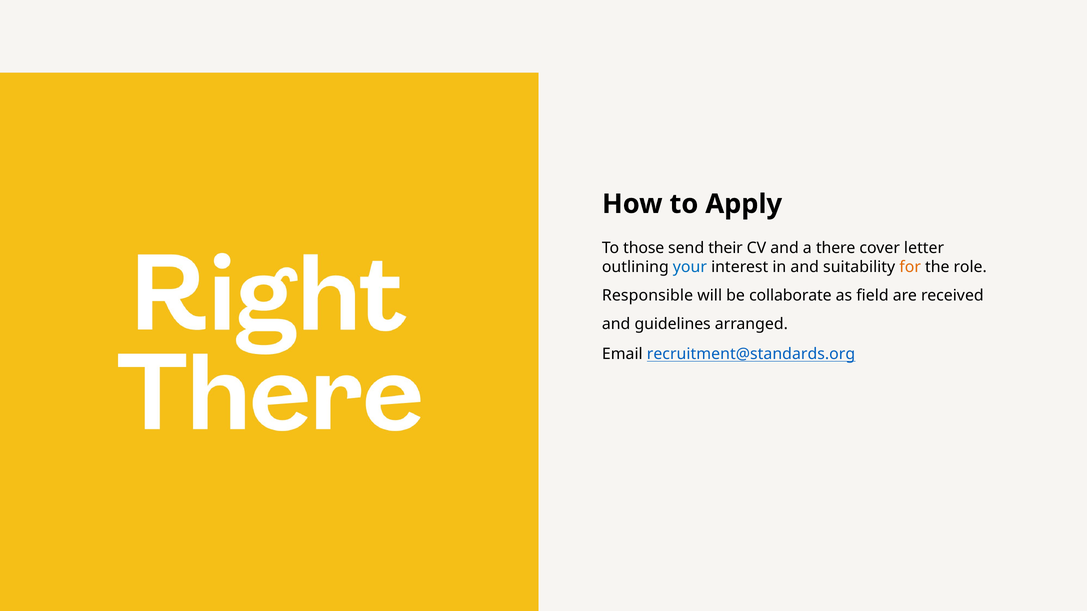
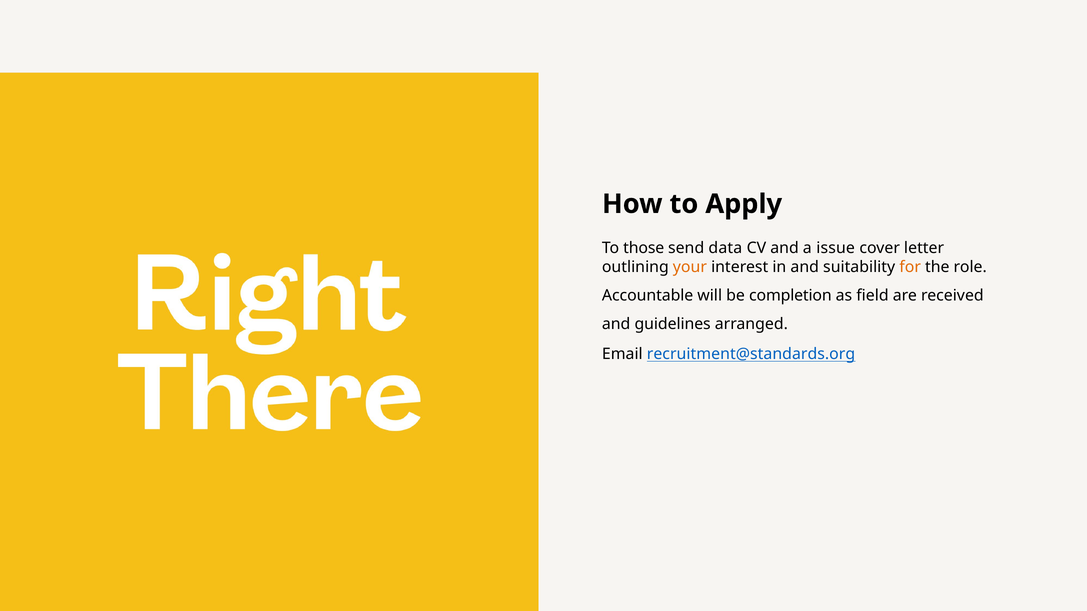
their: their -> data
there: there -> issue
your colour: blue -> orange
Responsible: Responsible -> Accountable
collaborate: collaborate -> completion
